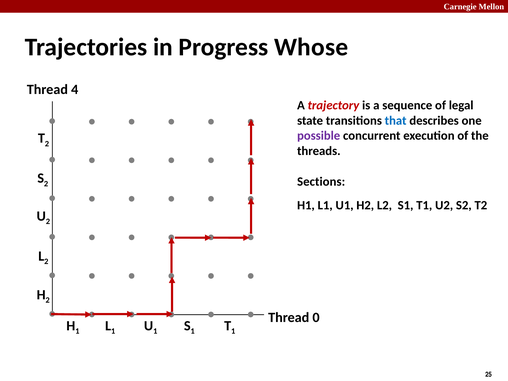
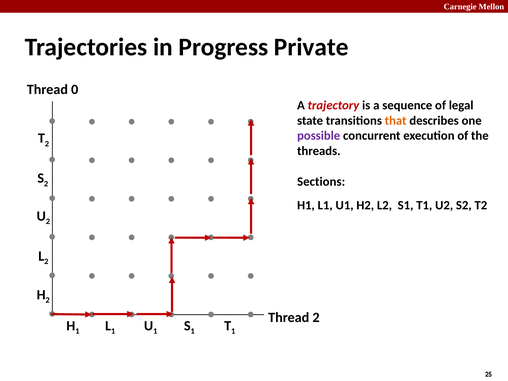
Whose: Whose -> Private
4: 4 -> 0
that colour: blue -> orange
Thread 0: 0 -> 2
